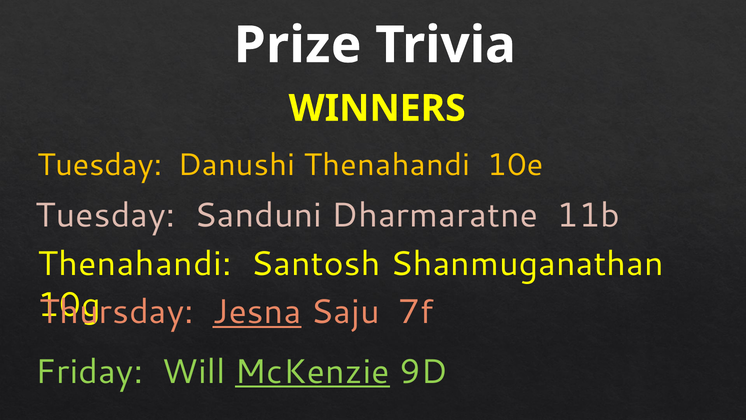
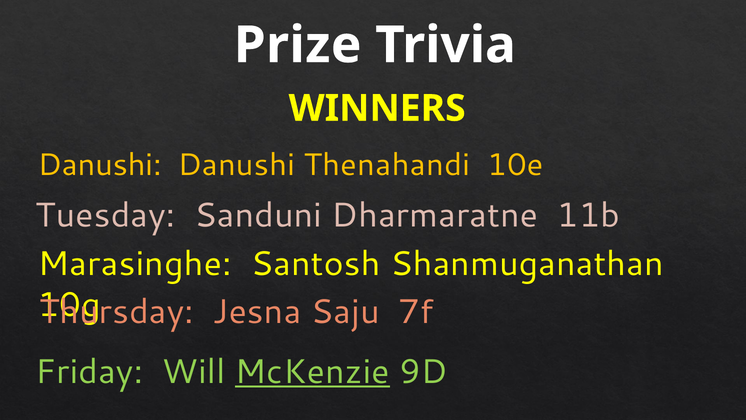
Tuesday at (100, 165): Tuesday -> Danushi
Thenahandi at (135, 264): Thenahandi -> Marasinghe
Jesna underline: present -> none
